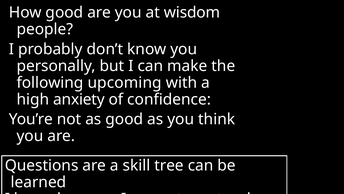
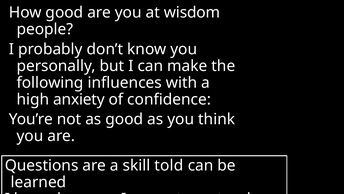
upcoming: upcoming -> influences
tree: tree -> told
